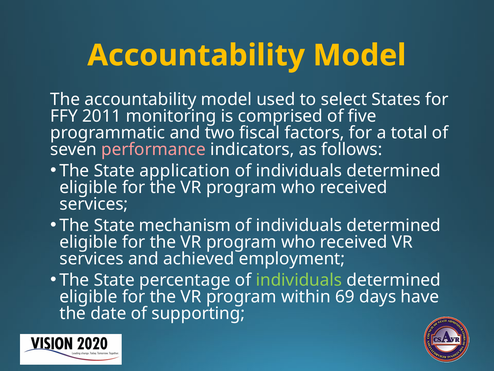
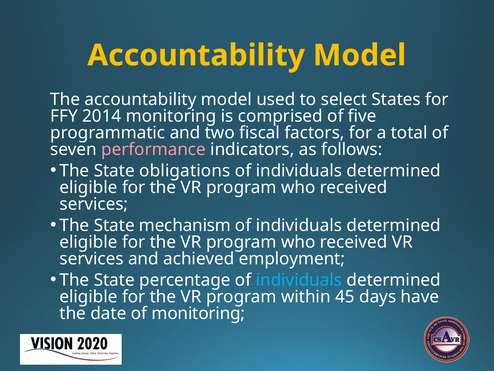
2011: 2011 -> 2014
application: application -> obligations
individuals at (299, 280) colour: light green -> light blue
69: 69 -> 45
of supporting: supporting -> monitoring
